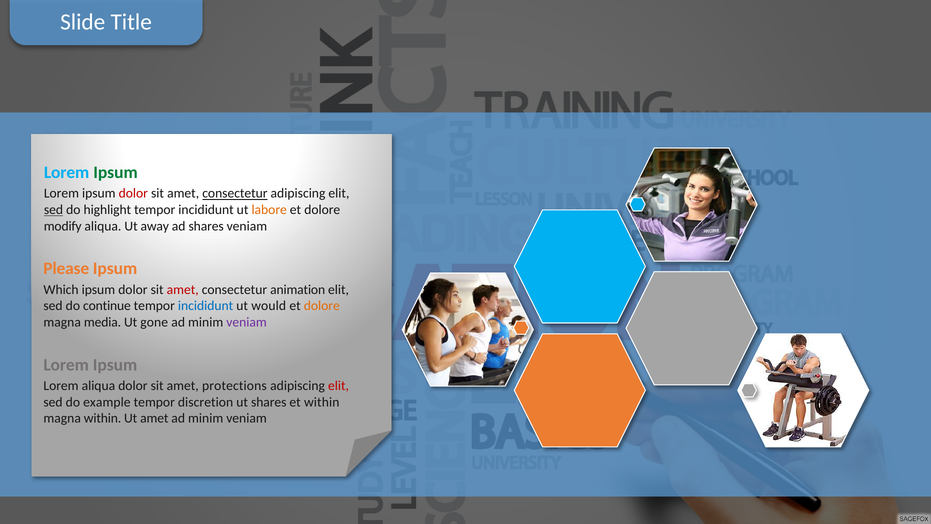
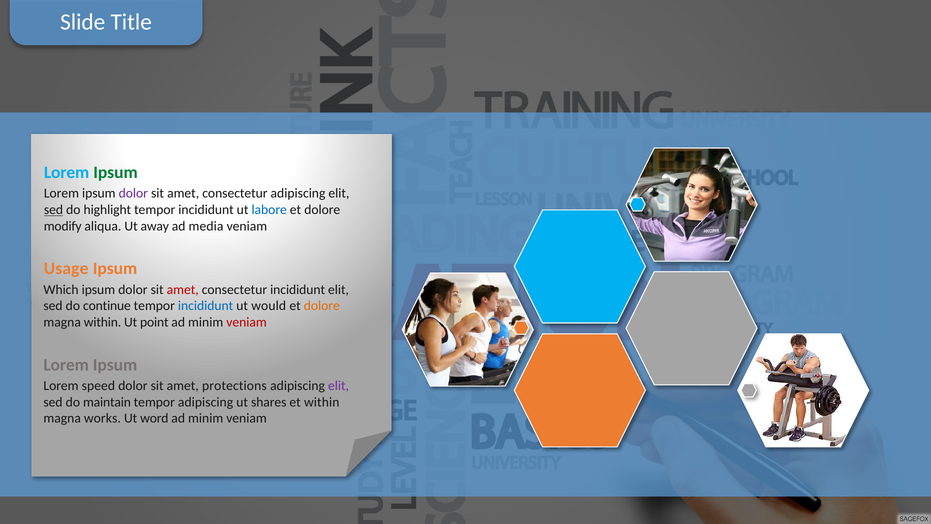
dolor at (133, 193) colour: red -> purple
consectetur at (235, 193) underline: present -> none
labore colour: orange -> blue
ad shares: shares -> media
Please: Please -> Usage
consectetur animation: animation -> incididunt
magna media: media -> within
gone: gone -> point
veniam at (246, 322) colour: purple -> red
Lorem aliqua: aliqua -> speed
elit at (338, 386) colour: red -> purple
example: example -> maintain
tempor discretion: discretion -> adipiscing
magna within: within -> works
Ut amet: amet -> word
